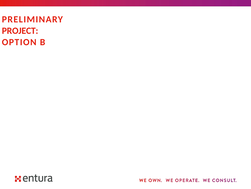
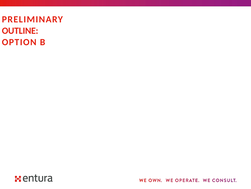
PROJECT: PROJECT -> OUTLINE
